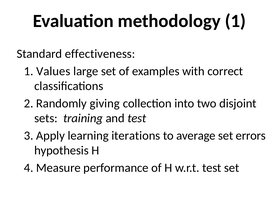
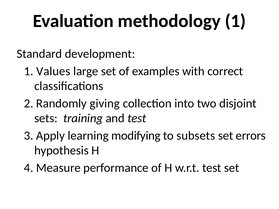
effectiveness: effectiveness -> development
iterations: iterations -> modifying
average: average -> subsets
